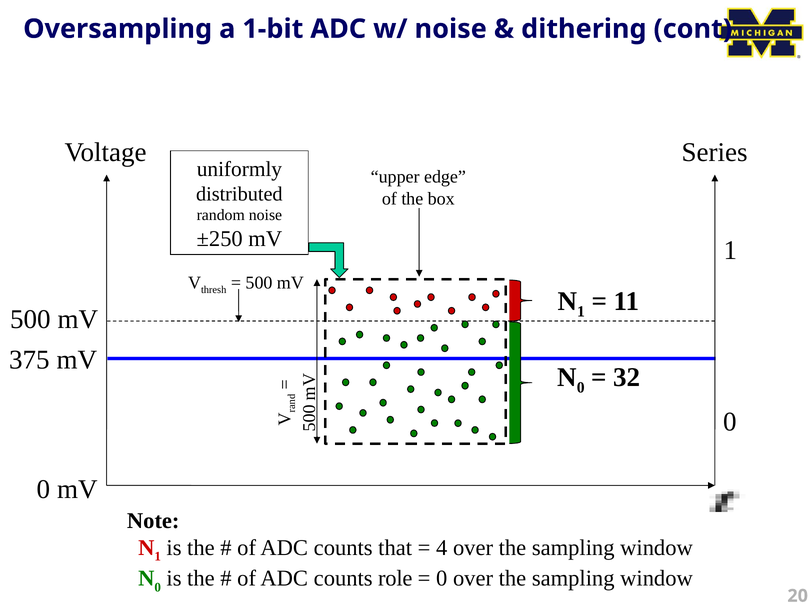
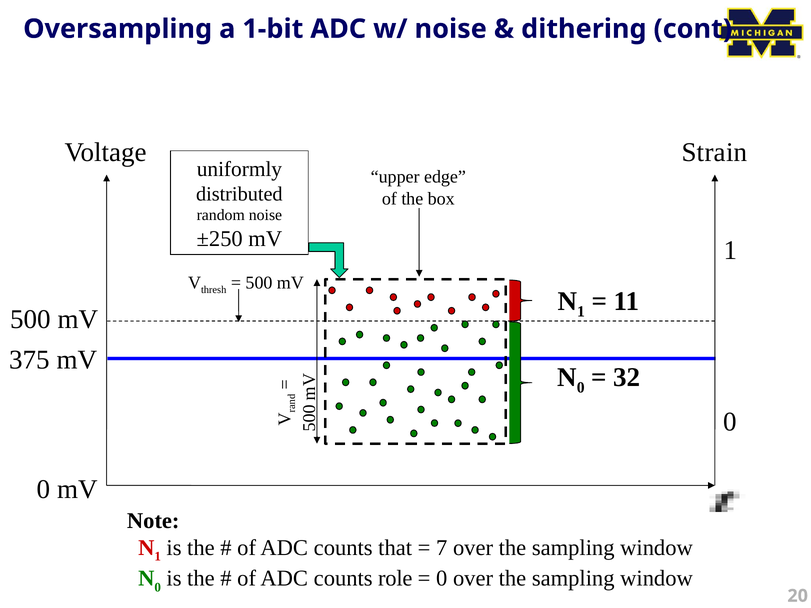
Series: Series -> Strain
4: 4 -> 7
